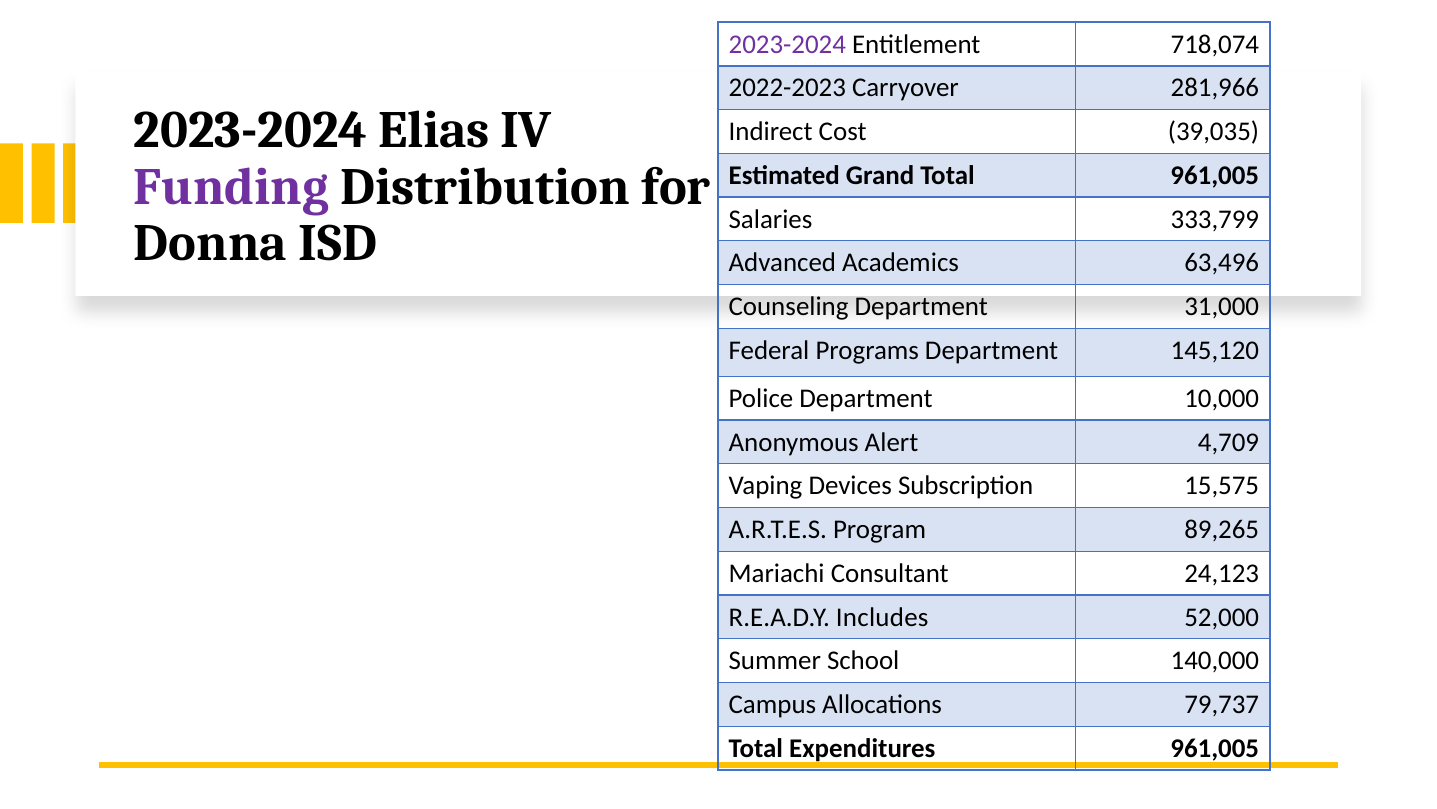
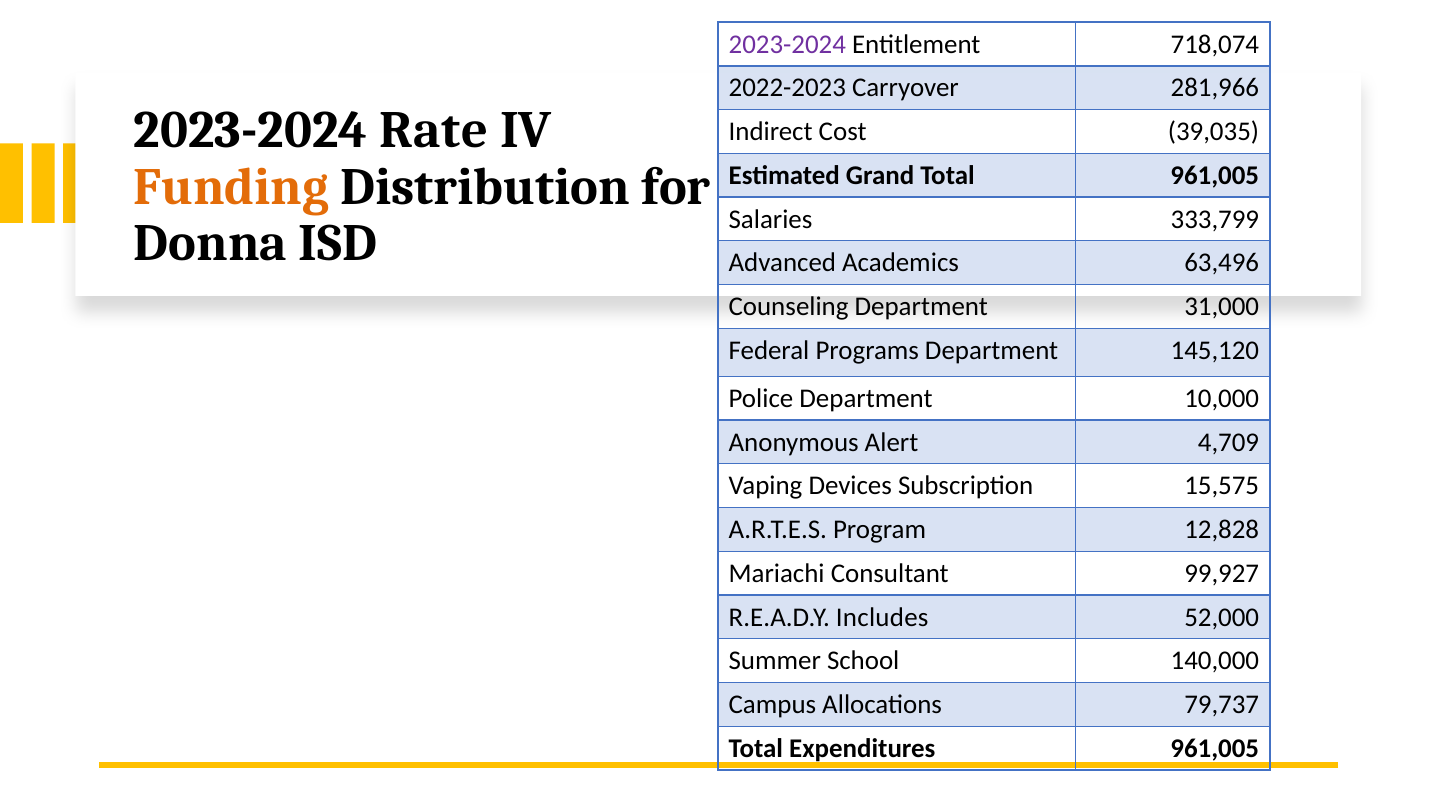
Elias: Elias -> Rate
Funding colour: purple -> orange
89,265: 89,265 -> 12,828
24,123: 24,123 -> 99,927
